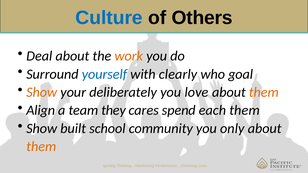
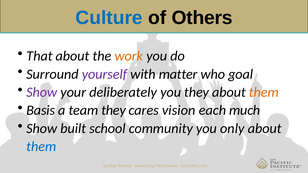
Deal: Deal -> That
yourself colour: blue -> purple
clearly: clearly -> matter
Show at (42, 92) colour: orange -> purple
you love: love -> they
Align: Align -> Basis
spend: spend -> vision
each them: them -> much
them at (41, 147) colour: orange -> blue
